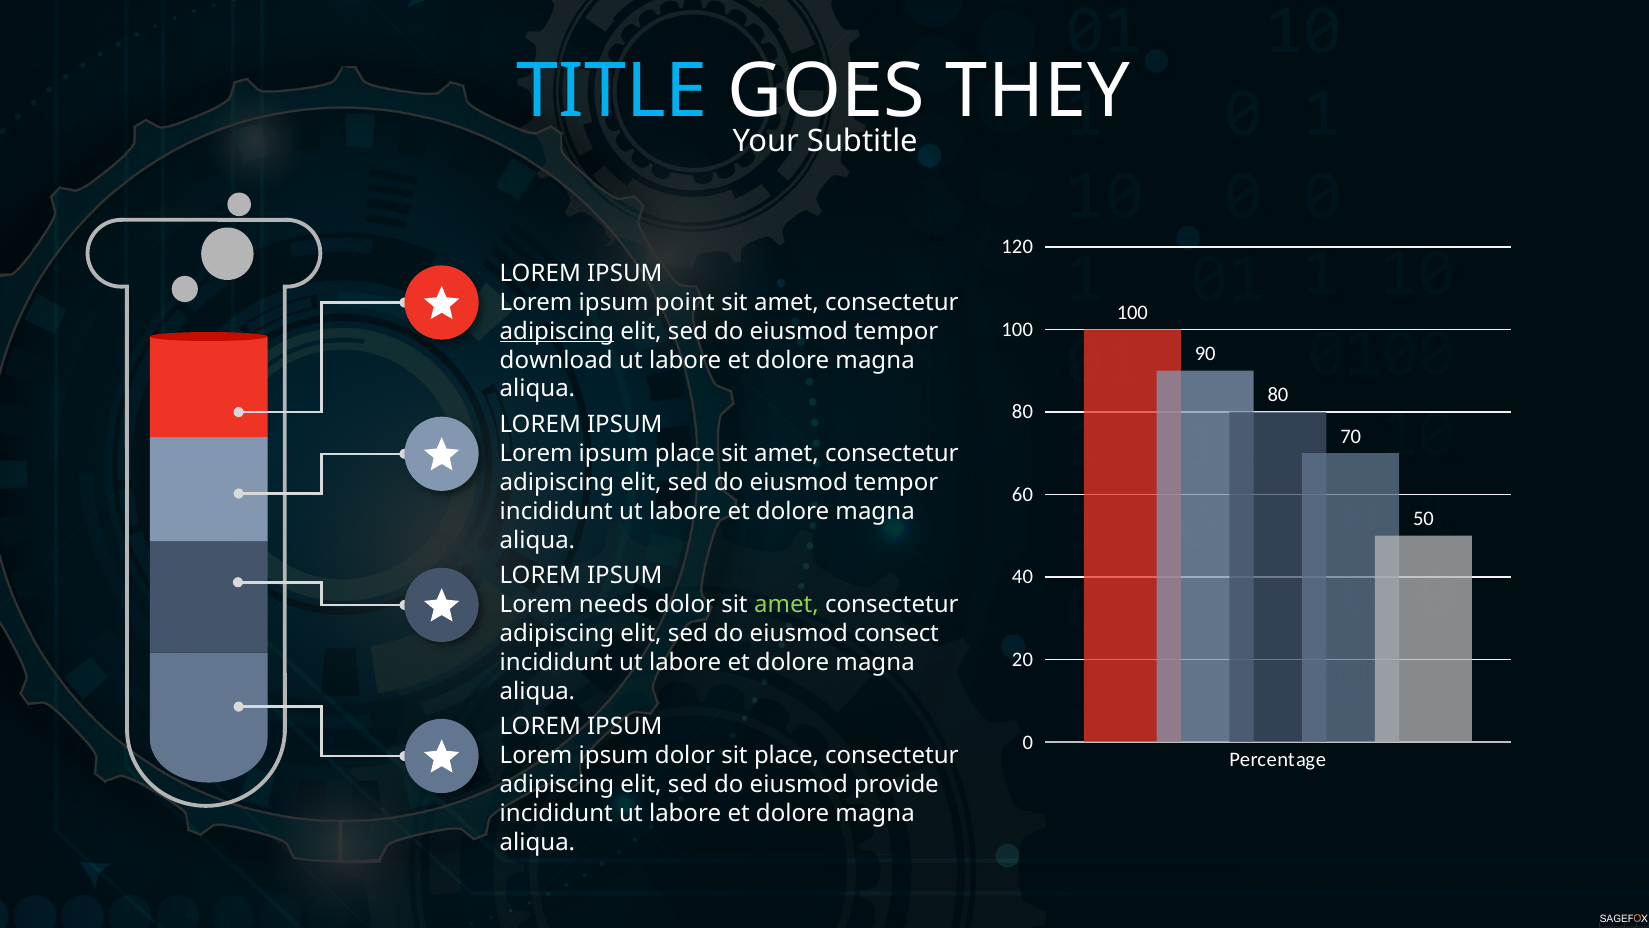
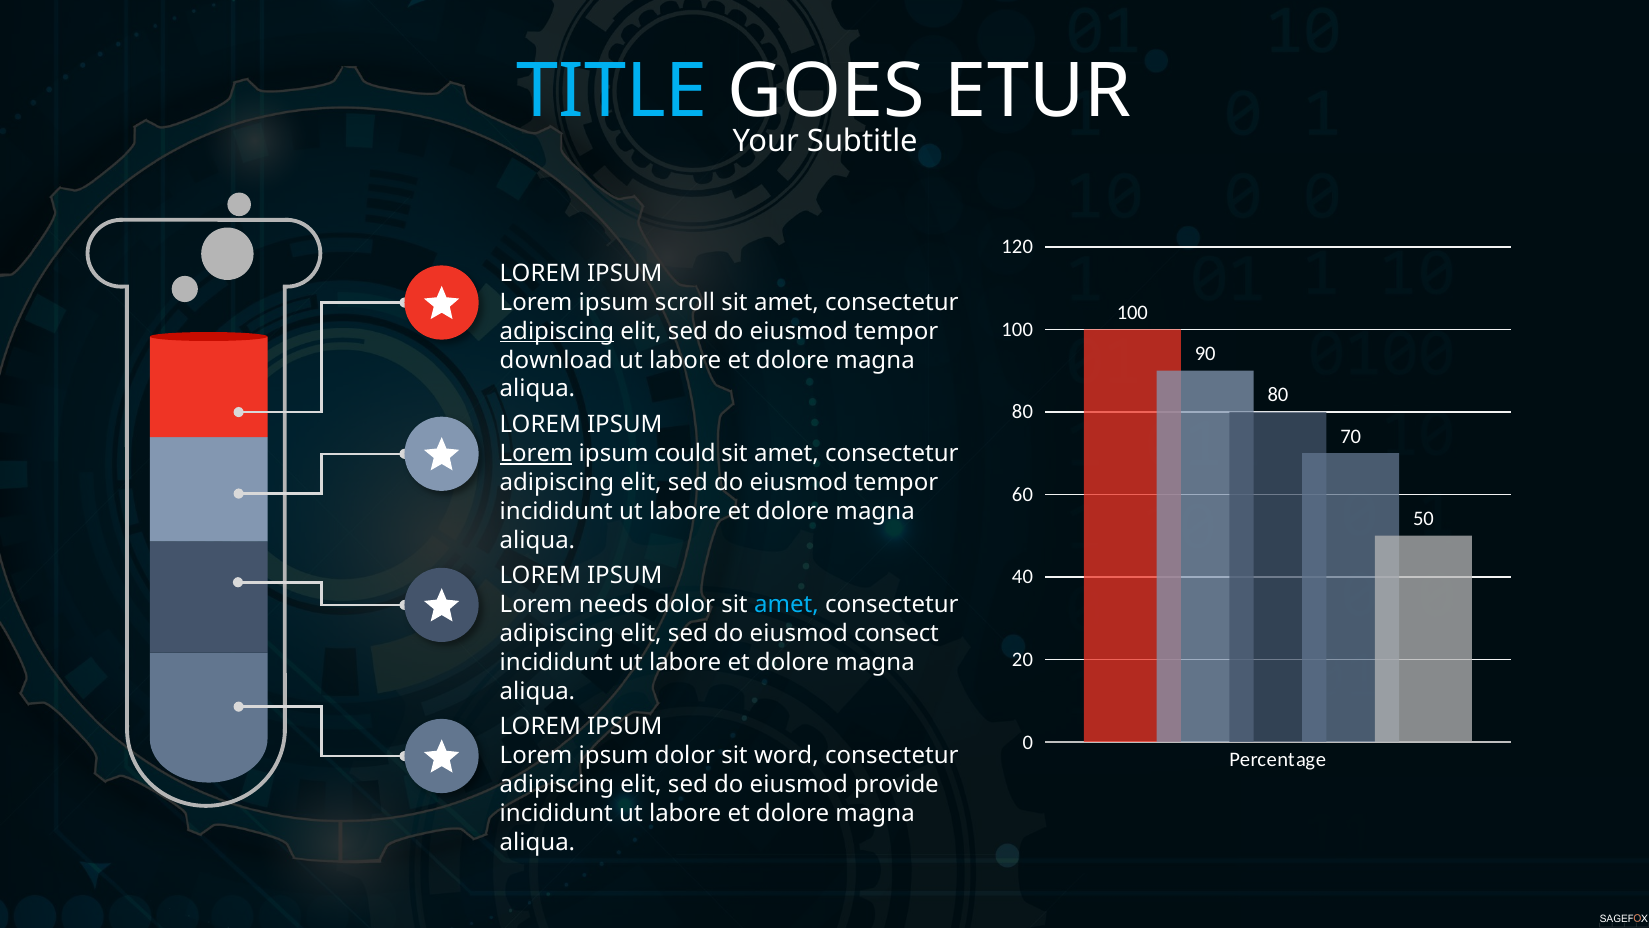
THEY: THEY -> ETUR
point: point -> scroll
Lorem at (536, 453) underline: none -> present
ipsum place: place -> could
amet at (786, 604) colour: light green -> light blue
sit place: place -> word
